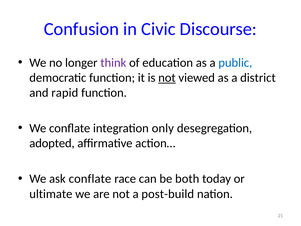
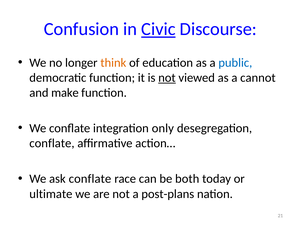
Civic underline: none -> present
think colour: purple -> orange
district: district -> cannot
rapid: rapid -> make
adopted at (52, 143): adopted -> conflate
post-build: post-build -> post-plans
